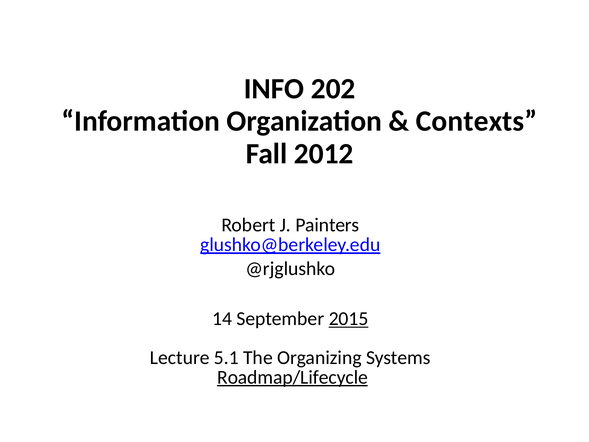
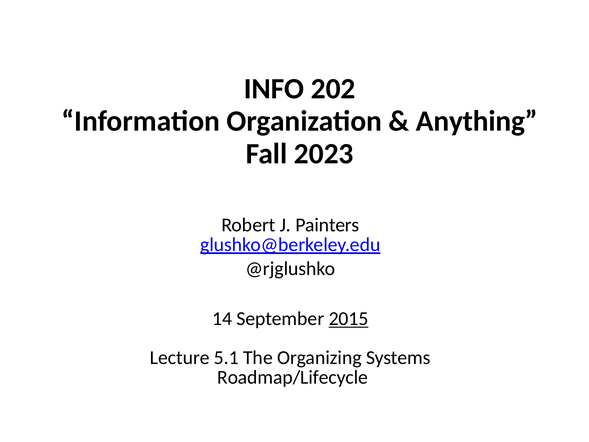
Contexts: Contexts -> Anything
2012: 2012 -> 2023
Roadmap/Lifecycle underline: present -> none
